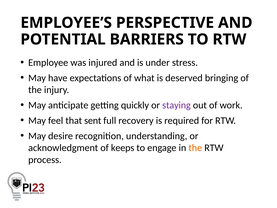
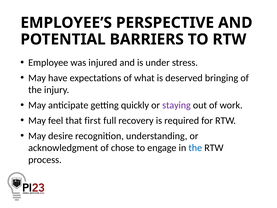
sent: sent -> first
keeps: keeps -> chose
the at (195, 148) colour: orange -> blue
